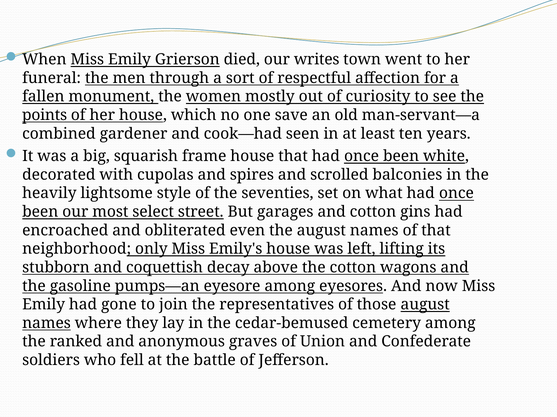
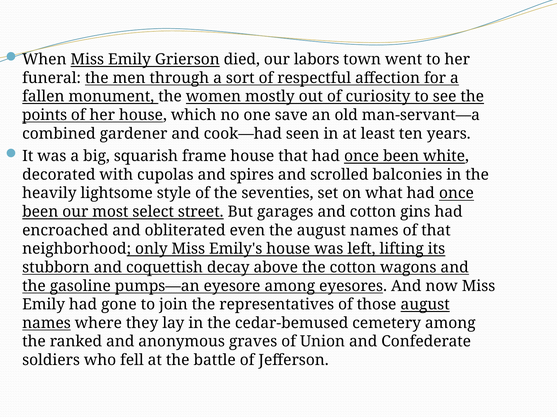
writes: writes -> labors
